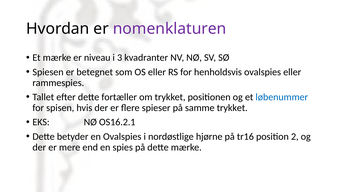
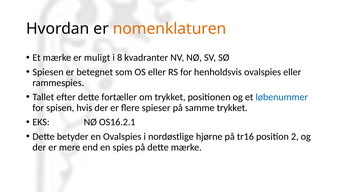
nomenklaturen colour: purple -> orange
niveau: niveau -> muligt
3: 3 -> 8
